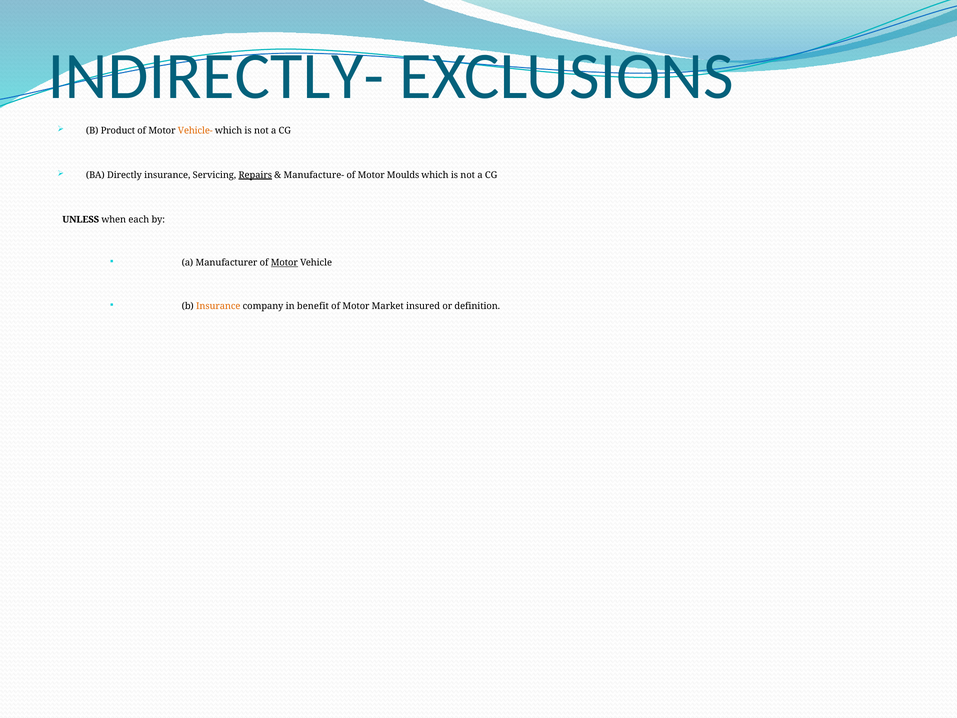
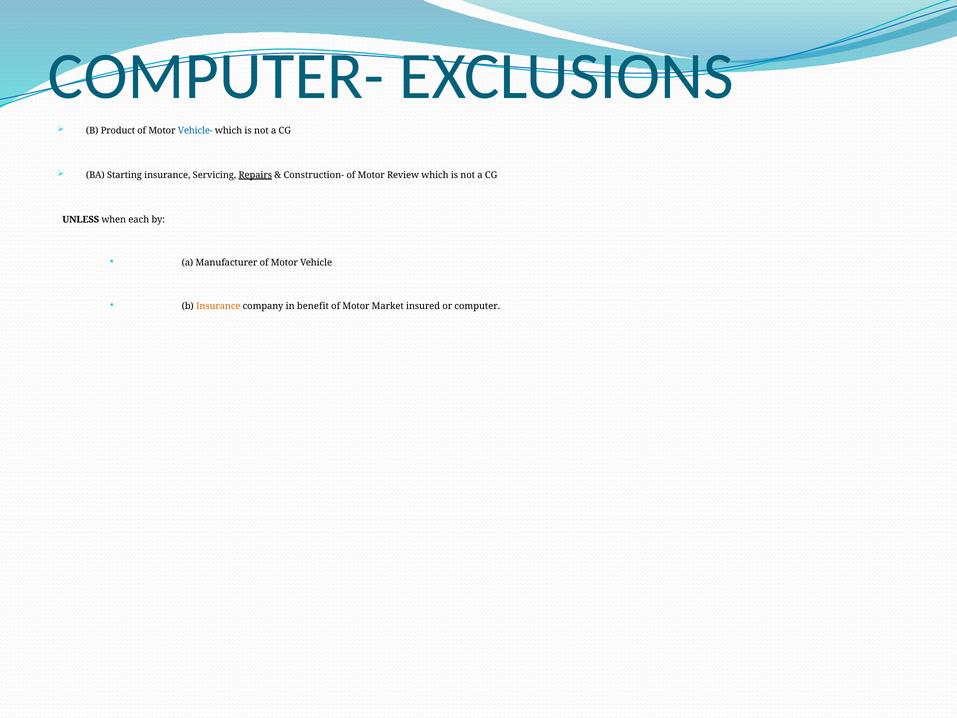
INDIRECTLY-: INDIRECTLY- -> COMPUTER-
Vehicle- colour: orange -> blue
Directly: Directly -> Starting
Manufacture-: Manufacture- -> Construction-
Moulds: Moulds -> Review
Motor at (284, 263) underline: present -> none
definition: definition -> computer
